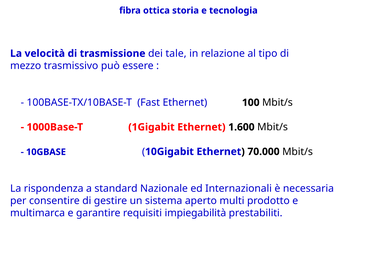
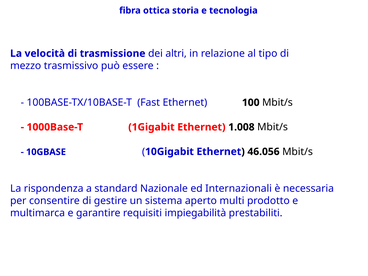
tale: tale -> altri
1.600: 1.600 -> 1.008
70.000: 70.000 -> 46.056
